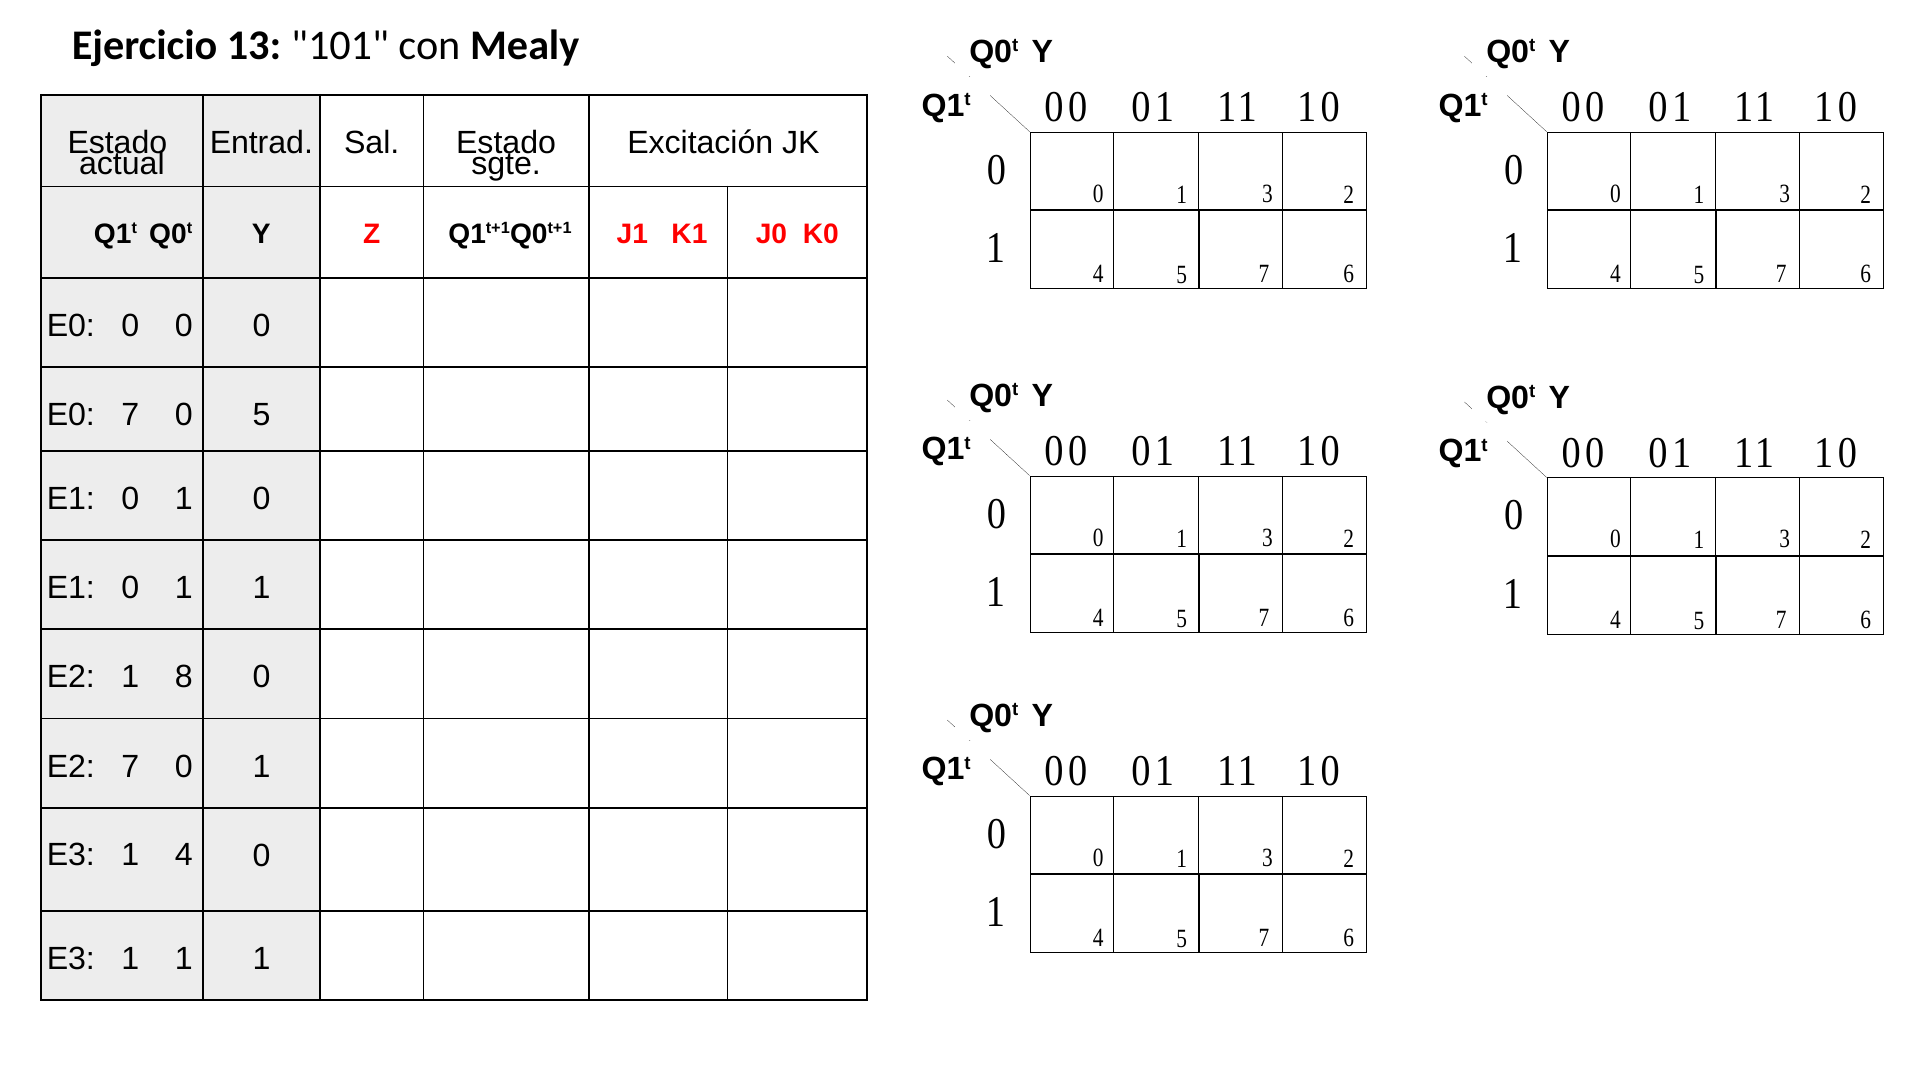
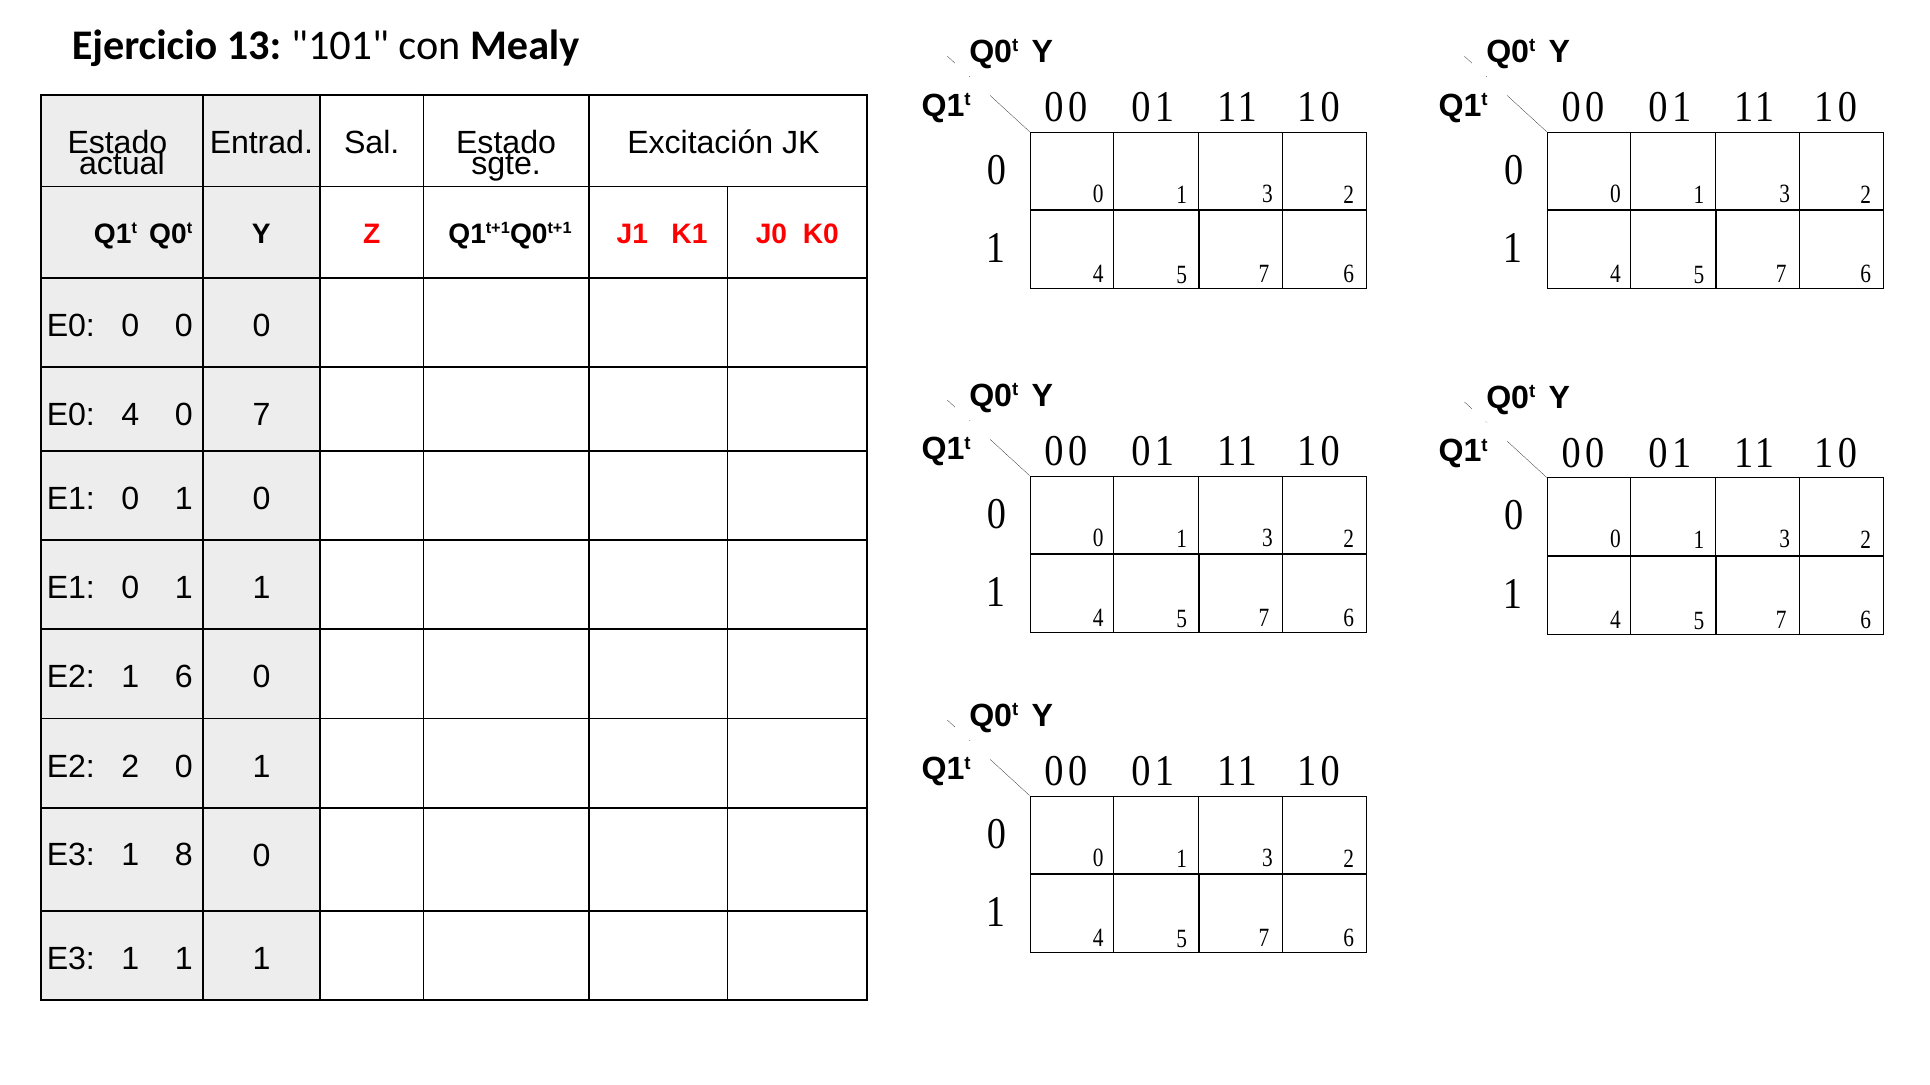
E0 7: 7 -> 4
0 5: 5 -> 7
1 8: 8 -> 6
E2 7: 7 -> 2
E3 1 4: 4 -> 8
